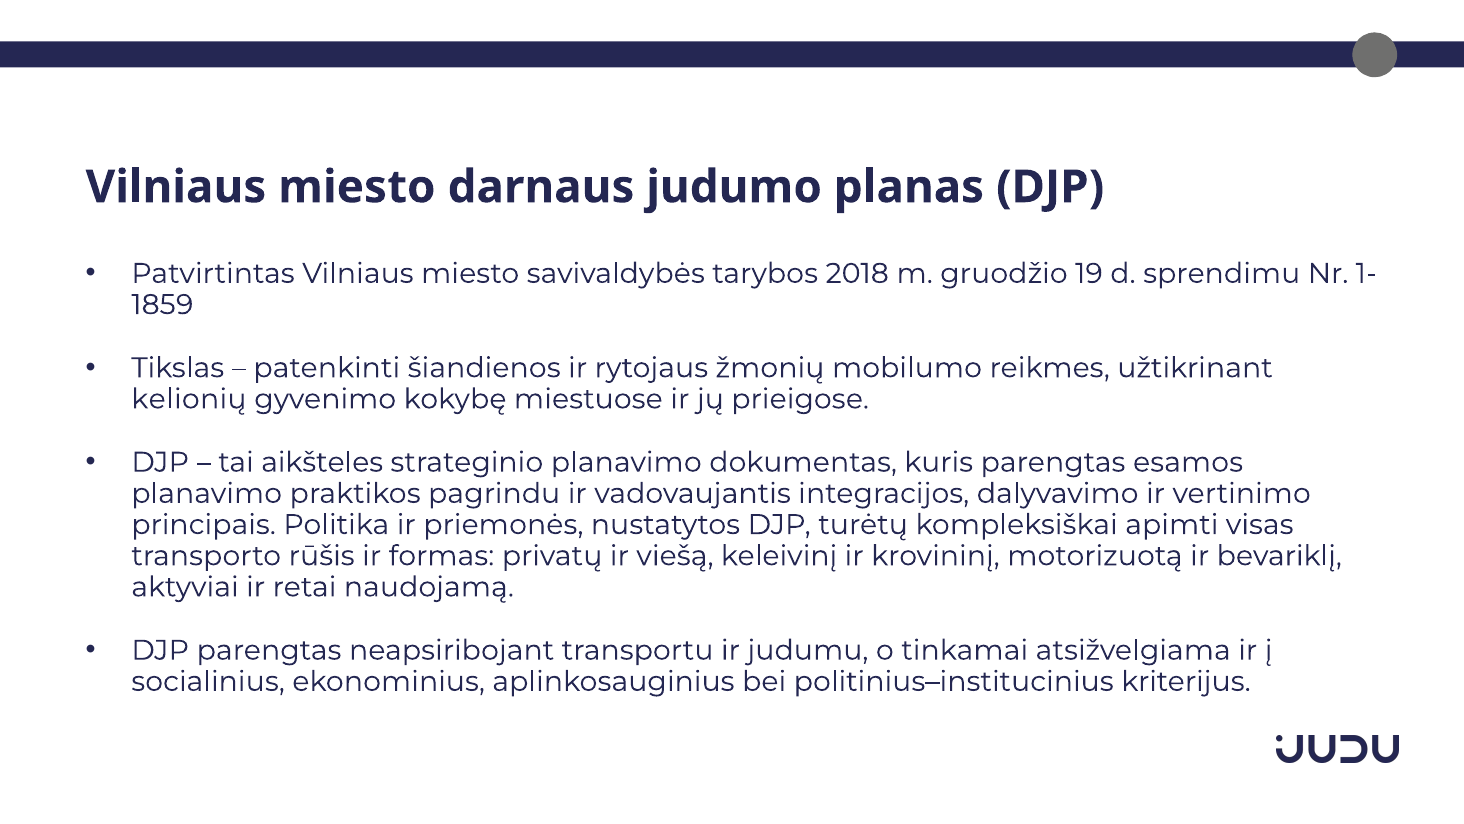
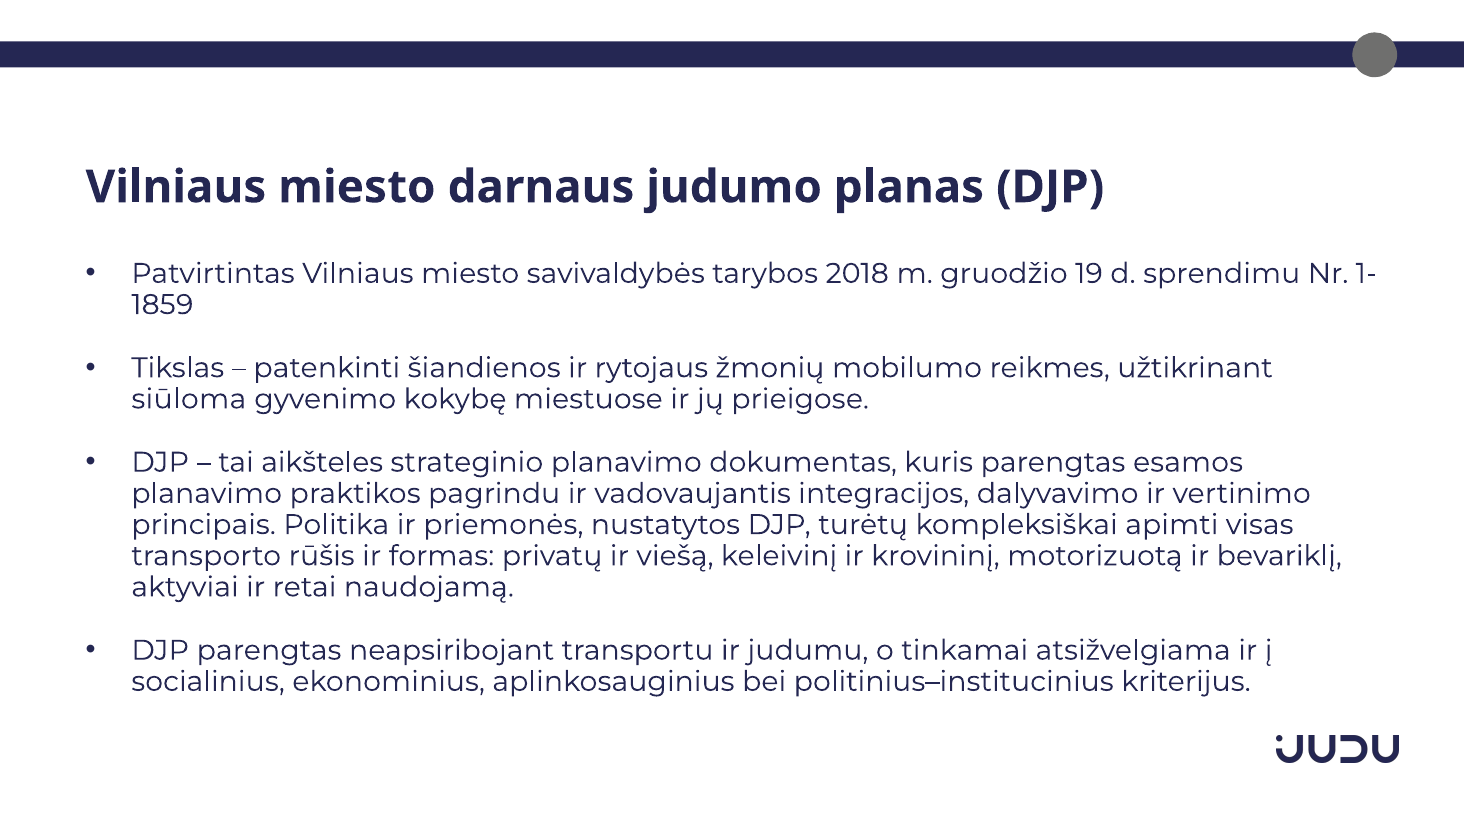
kelionių: kelionių -> siūloma
